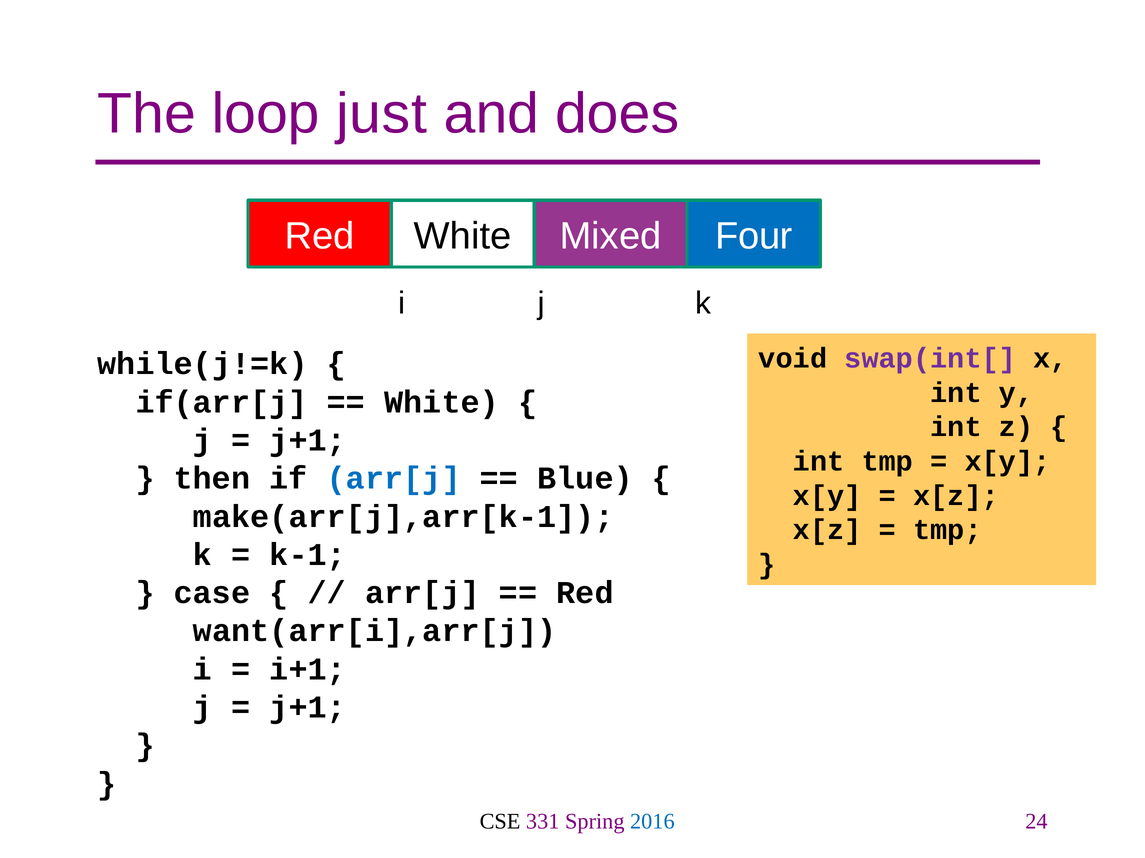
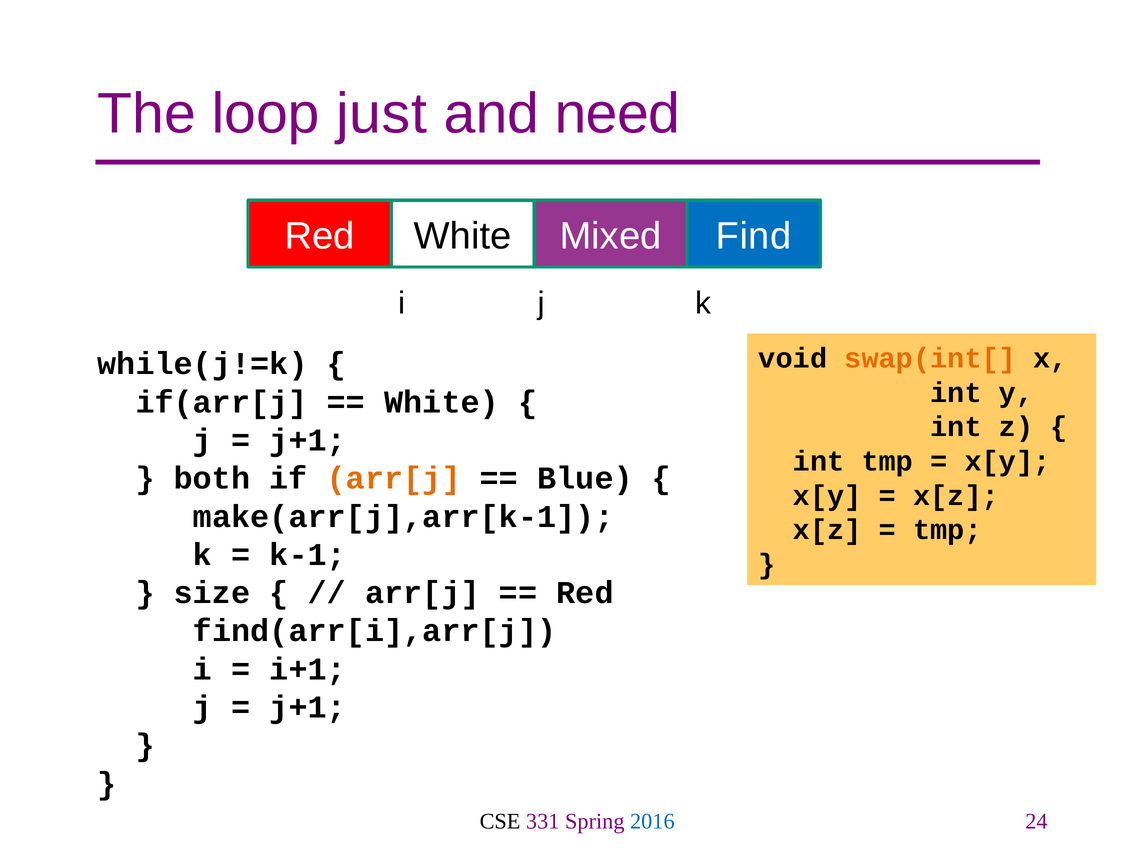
does: does -> need
Four: Four -> Find
swap(int[ colour: purple -> orange
then: then -> both
arr[j at (394, 479) colour: blue -> orange
case: case -> size
want(arr[i],arr[j: want(arr[i],arr[j -> find(arr[i],arr[j
